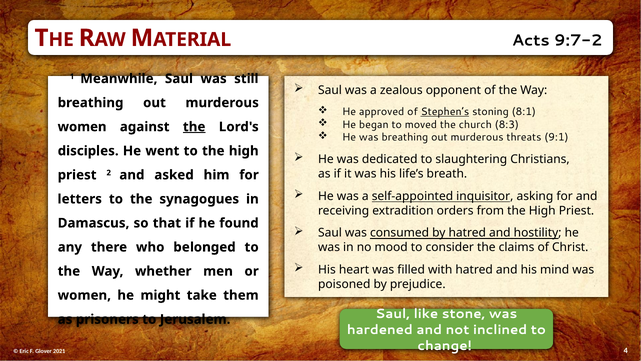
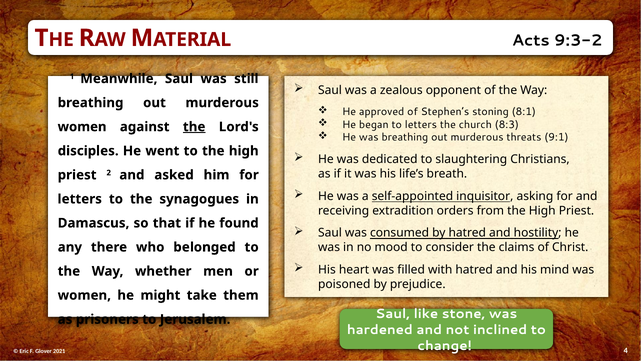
9:7-2: 9:7-2 -> 9:3-2
Stephen’s underline: present -> none
to moved: moved -> letters
